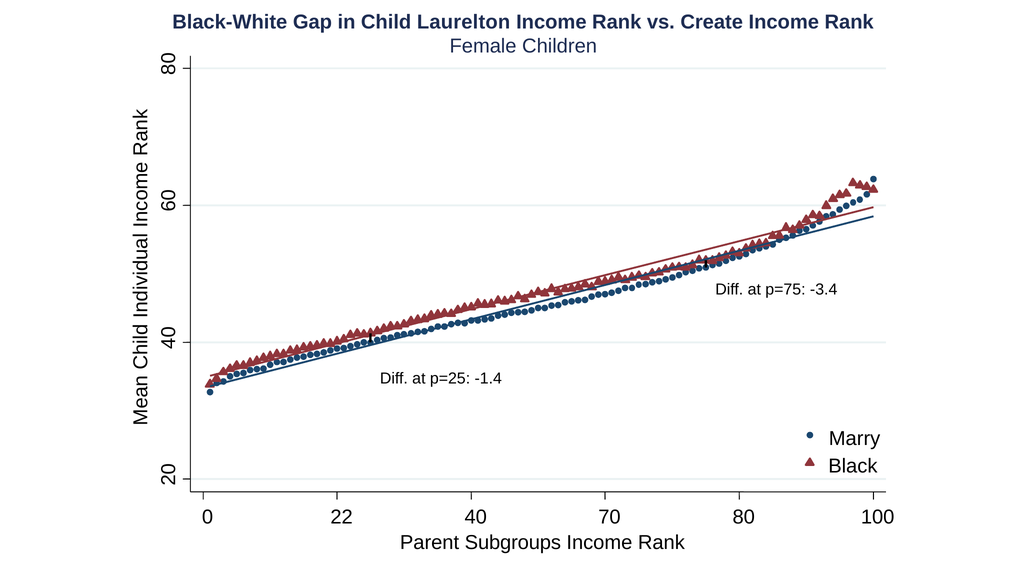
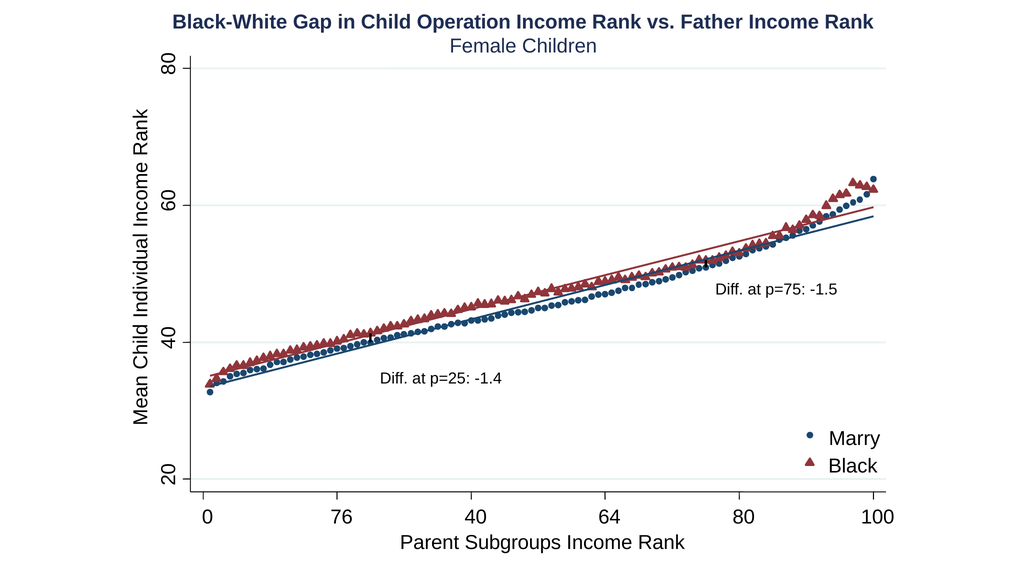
Laurelton: Laurelton -> Operation
Create: Create -> Father
-3.4: -3.4 -> -1.5
22: 22 -> 76
70: 70 -> 64
